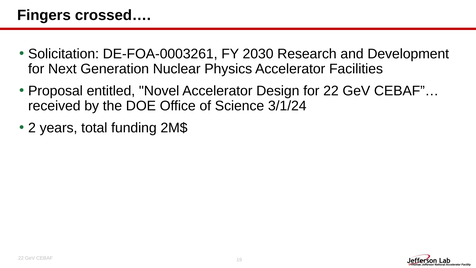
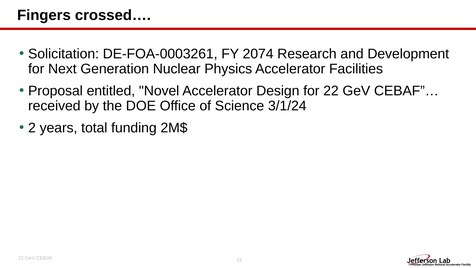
2030: 2030 -> 2074
